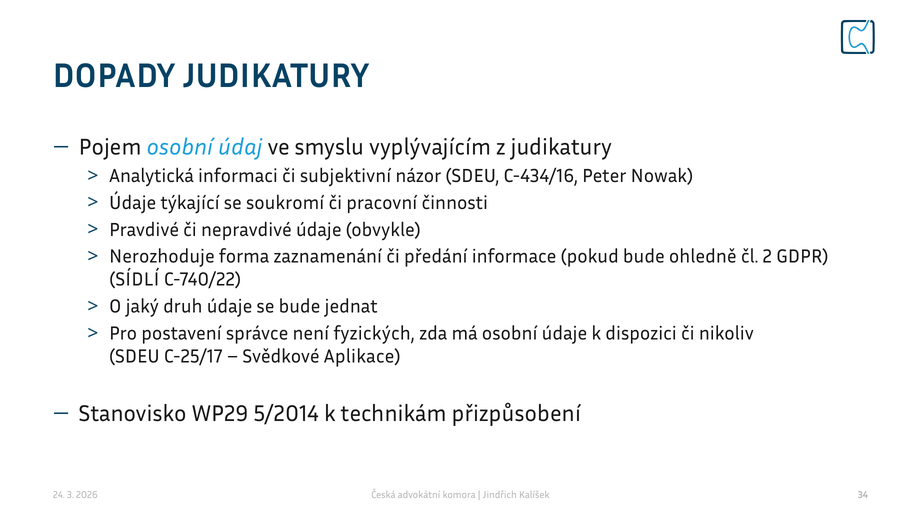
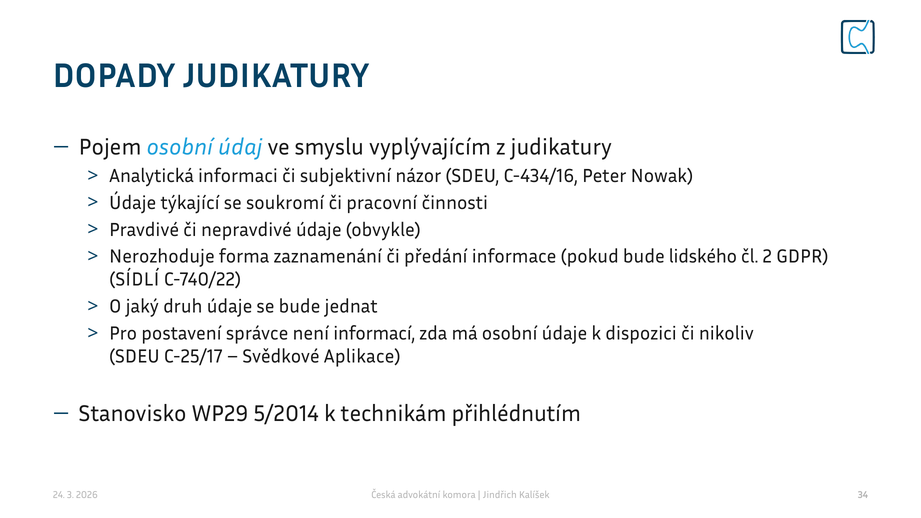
ohledně: ohledně -> lidského
fyzických: fyzických -> informací
přizpůsobení: přizpůsobení -> přihlédnutím
